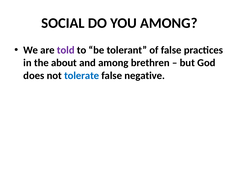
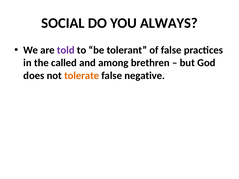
YOU AMONG: AMONG -> ALWAYS
about: about -> called
tolerate colour: blue -> orange
